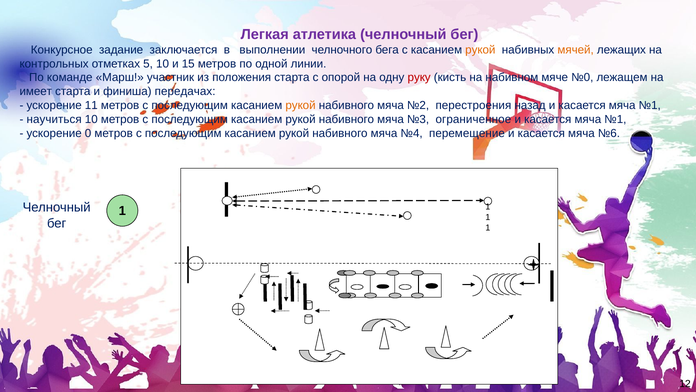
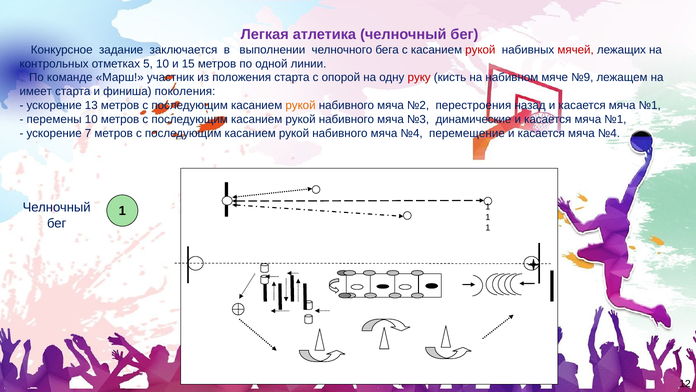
рукой at (480, 50) colour: orange -> red
мячей colour: orange -> red
№0: №0 -> №9
передачах: передачах -> поколения
11: 11 -> 13
научиться: научиться -> перемены
ограниченное: ограниченное -> динамические
0: 0 -> 7
касается мяча №6: №6 -> №4
